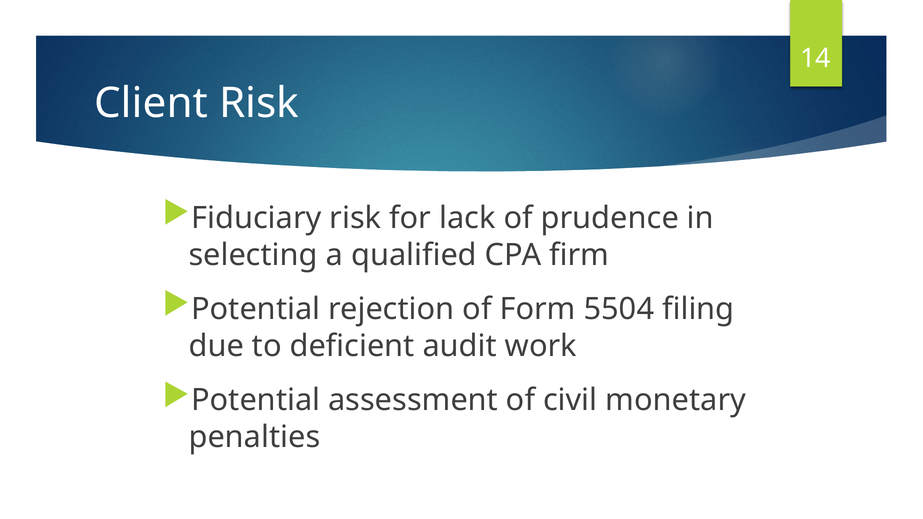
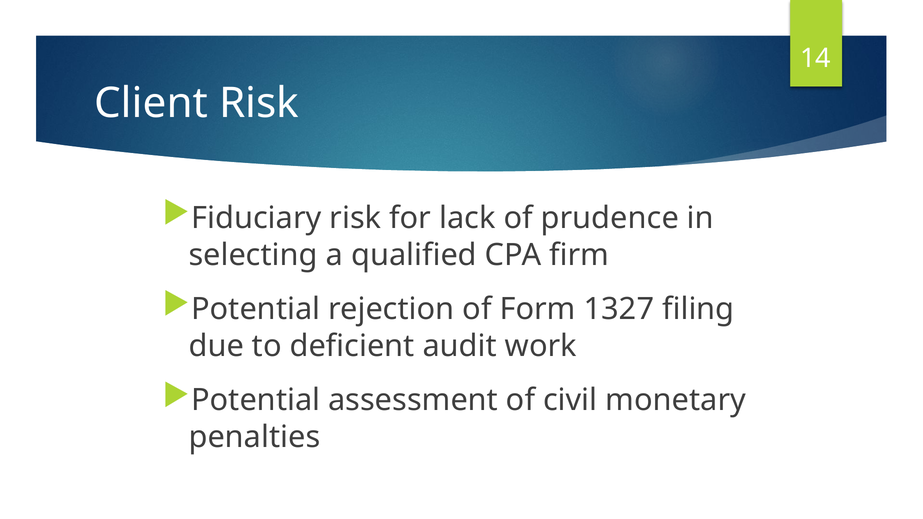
5504: 5504 -> 1327
